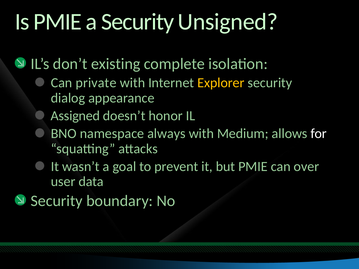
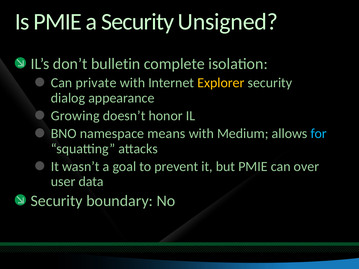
existing: existing -> bulletin
Assigned: Assigned -> Growing
always: always -> means
for colour: white -> light blue
